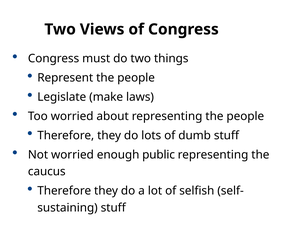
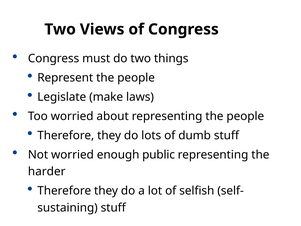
caucus: caucus -> harder
